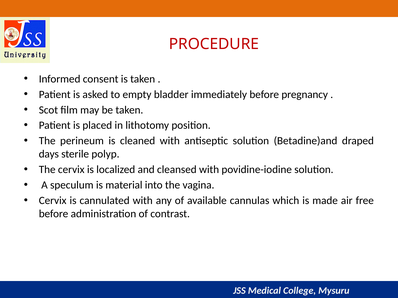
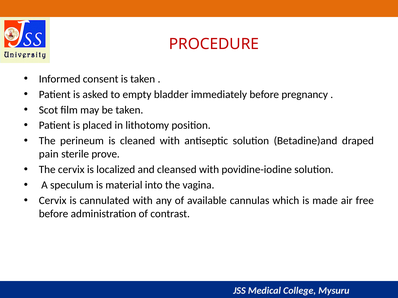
days: days -> pain
polyp: polyp -> prove
